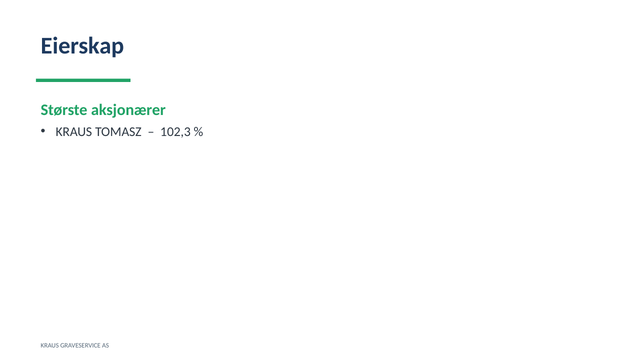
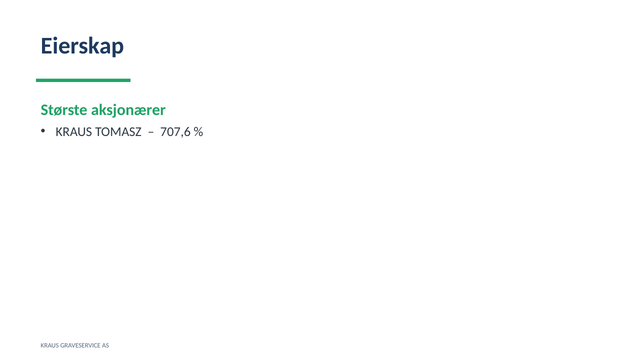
102,3: 102,3 -> 707,6
